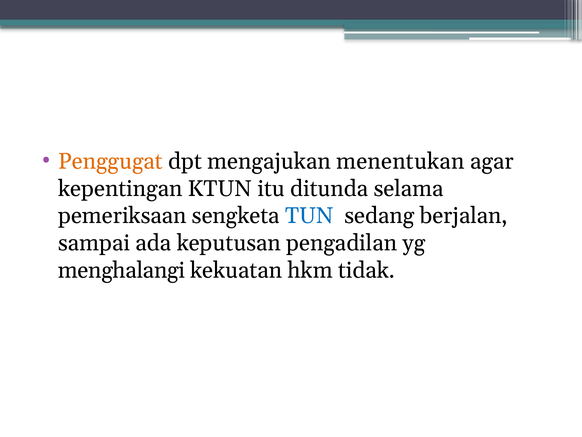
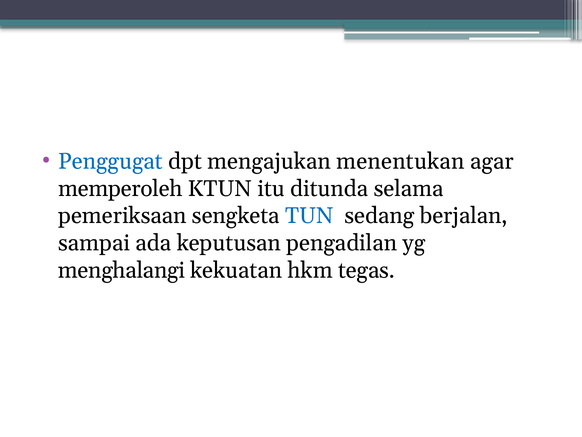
Penggugat colour: orange -> blue
kepentingan: kepentingan -> memperoleh
tidak: tidak -> tegas
